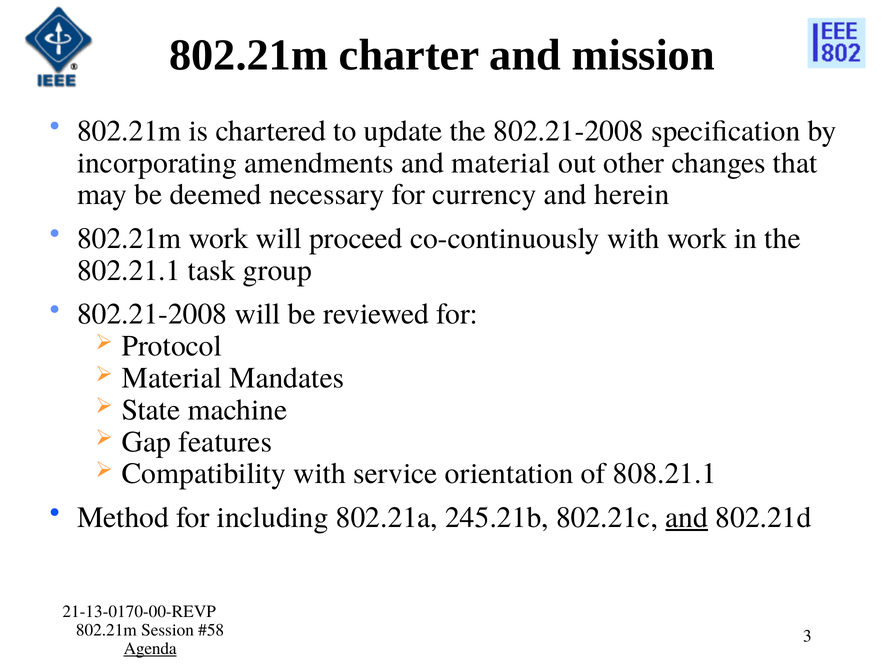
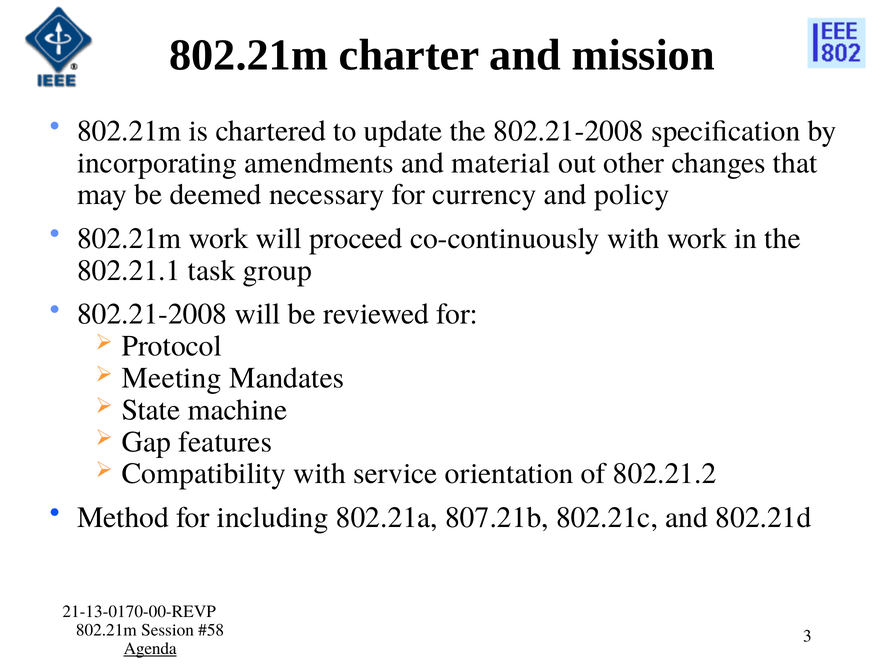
herein: herein -> policy
Material at (172, 378): Material -> Meeting
808.21.1: 808.21.1 -> 802.21.2
245.21b: 245.21b -> 807.21b
and at (687, 518) underline: present -> none
